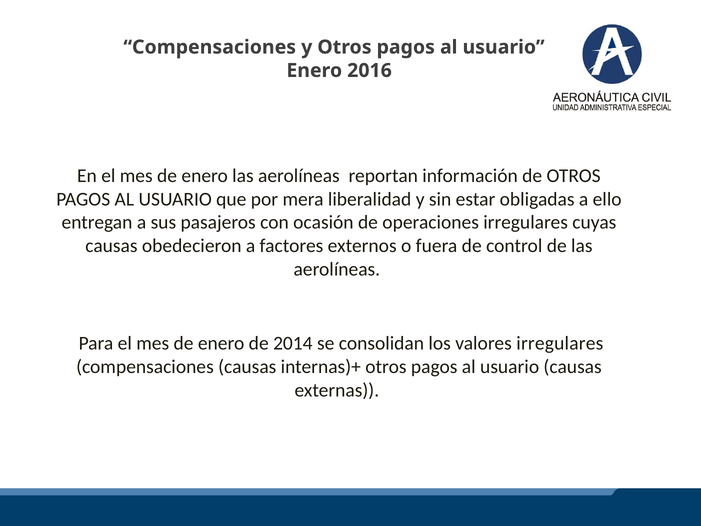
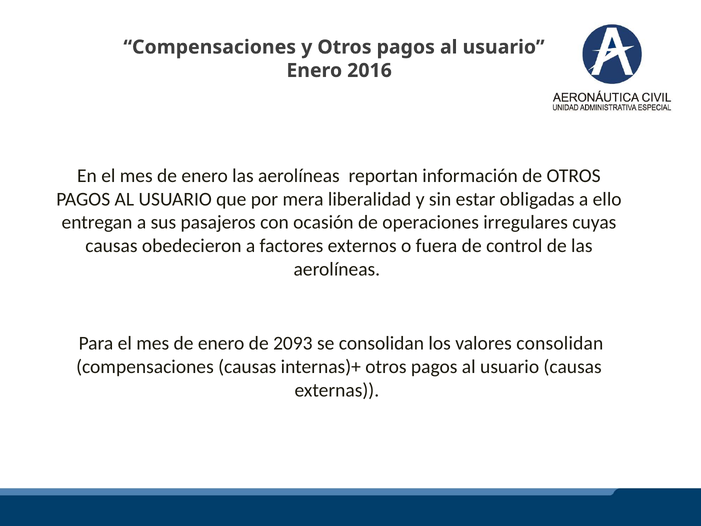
2014: 2014 -> 2093
valores irregulares: irregulares -> consolidan
